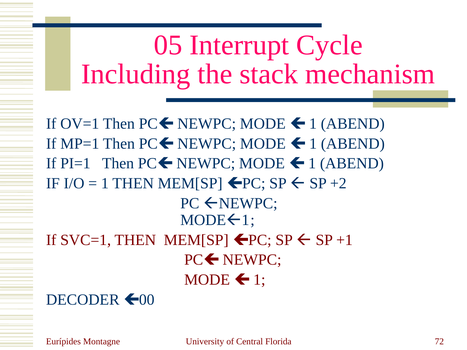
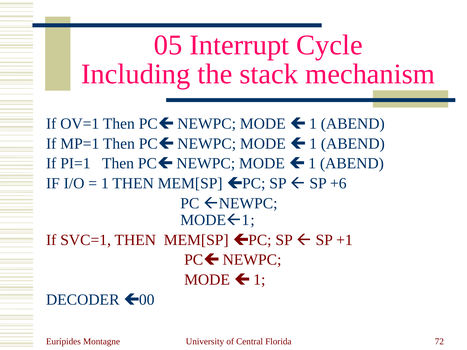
+2: +2 -> +6
